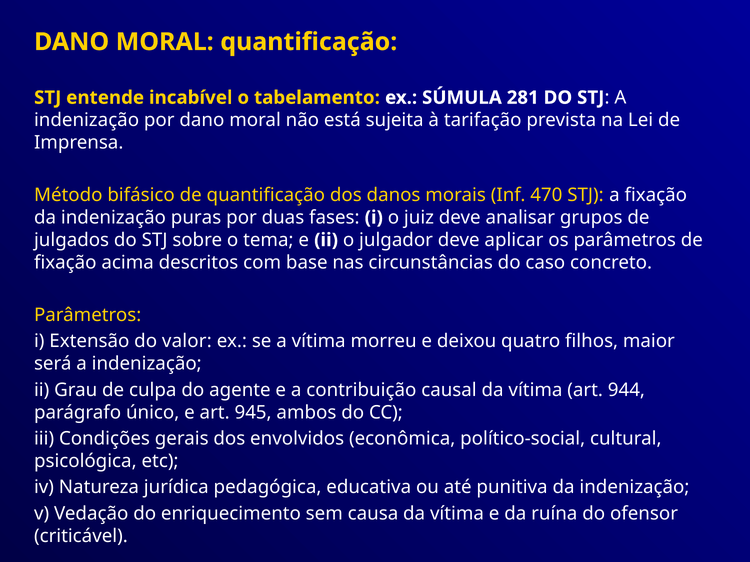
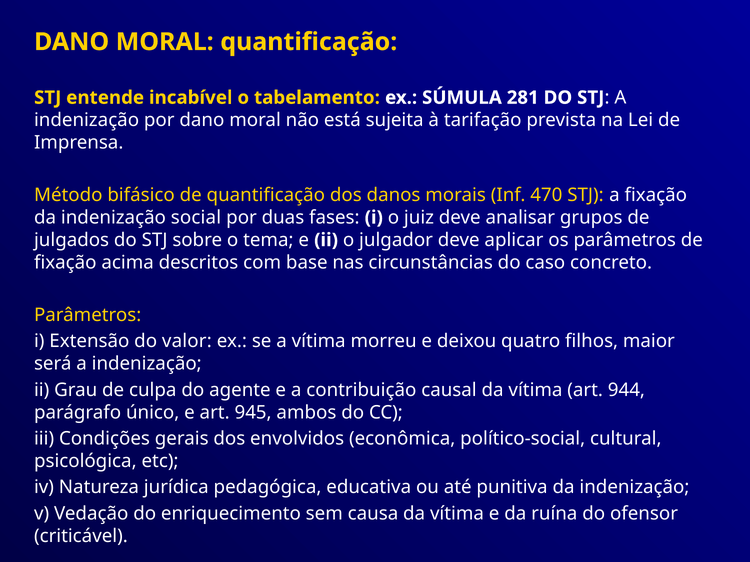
puras: puras -> social
